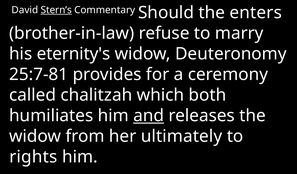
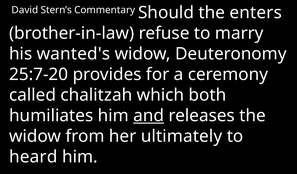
Stern’s underline: present -> none
eternity's: eternity's -> wanted's
25:7-81: 25:7-81 -> 25:7-20
rights: rights -> heard
